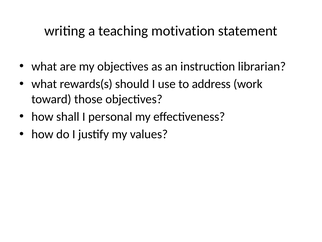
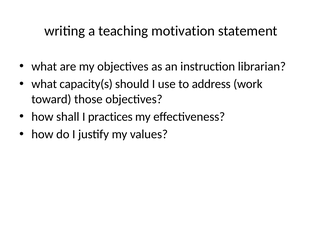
rewards(s: rewards(s -> capacity(s
personal: personal -> practices
